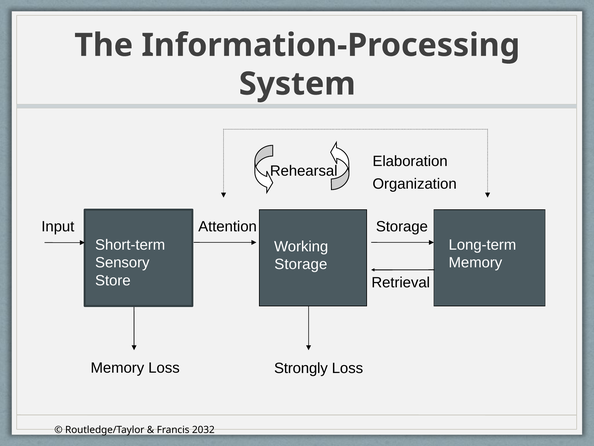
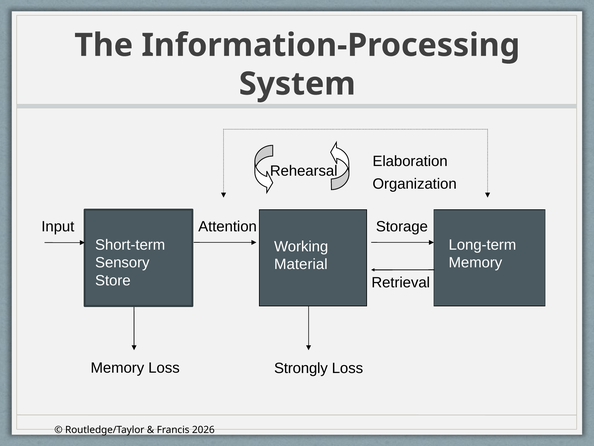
Storage at (301, 264): Storage -> Material
2032: 2032 -> 2026
